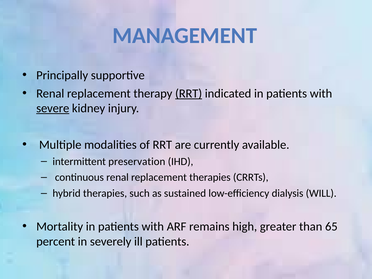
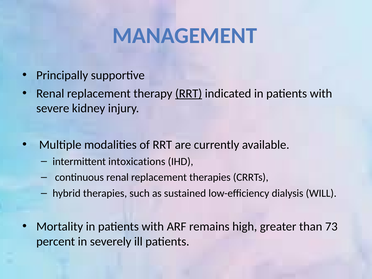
severe underline: present -> none
preservation: preservation -> intoxications
65: 65 -> 73
